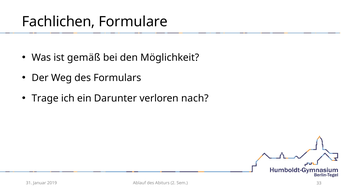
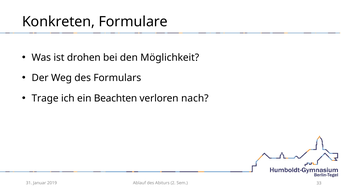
Fachlichen: Fachlichen -> Konkreten
gemäß: gemäß -> drohen
Darunter: Darunter -> Beachten
